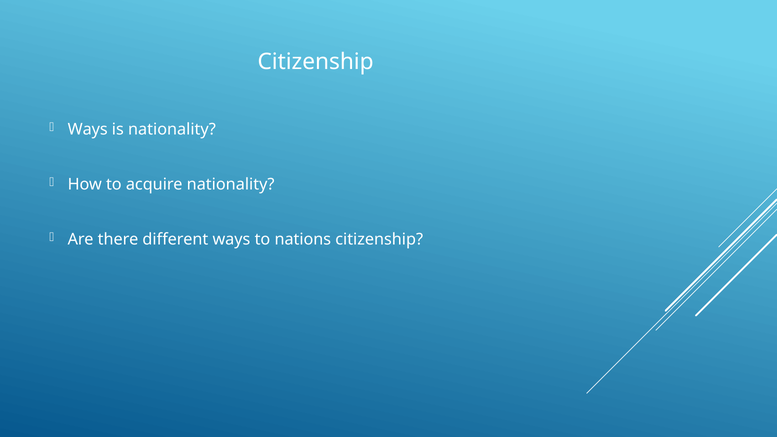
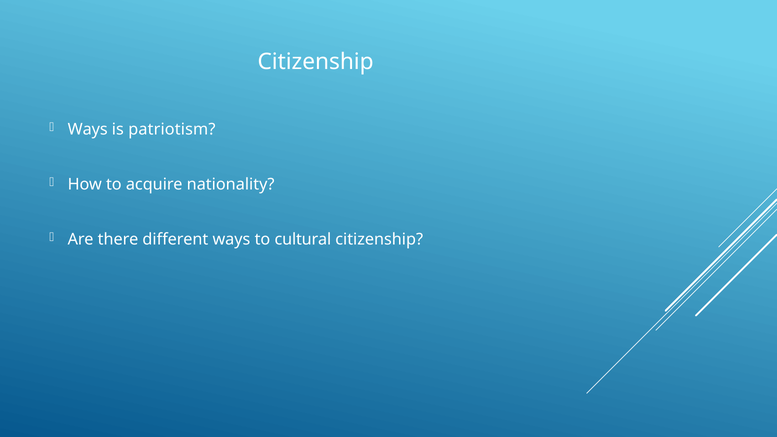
is nationality: nationality -> patriotism
nations: nations -> cultural
